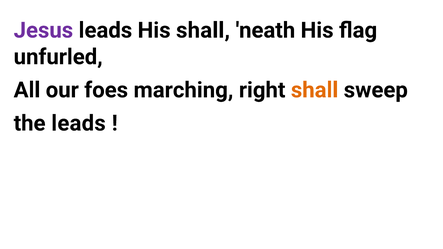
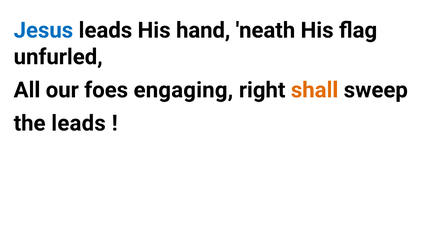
Jesus colour: purple -> blue
His shall: shall -> hand
marching: marching -> engaging
